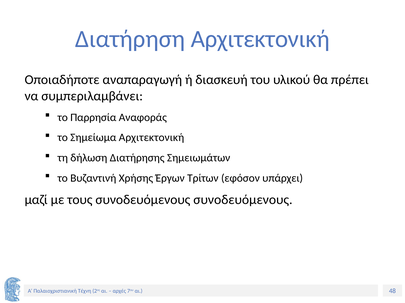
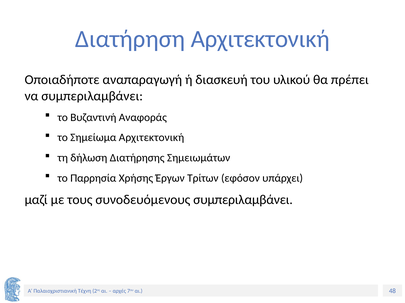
Παρρησία: Παρρησία -> Βυζαντινή
Βυζαντινή: Βυζαντινή -> Παρρησία
συνοδευόμενους συνοδευόμενους: συνοδευόμενους -> συμπεριλαμβάνει
